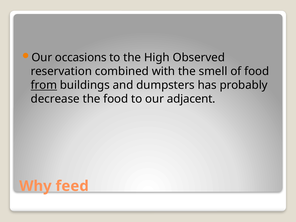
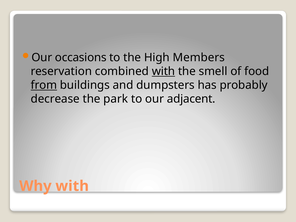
Observed: Observed -> Members
with at (163, 71) underline: none -> present
the food: food -> park
Why feed: feed -> with
